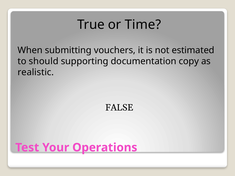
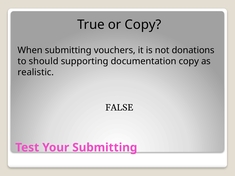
or Time: Time -> Copy
estimated: estimated -> donations
Your Operations: Operations -> Submitting
